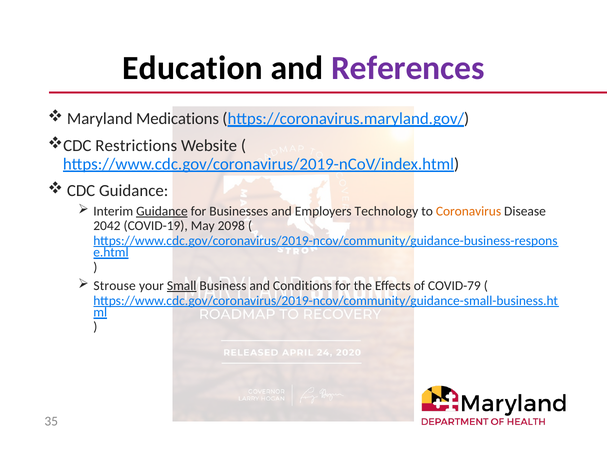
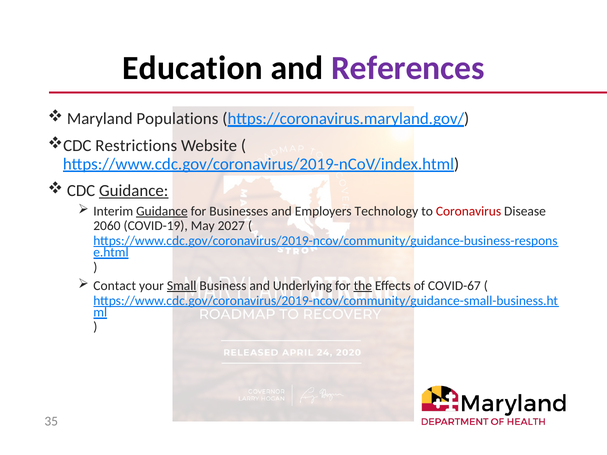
Medications: Medications -> Populations
Guidance at (134, 191) underline: none -> present
Coronavirus colour: orange -> red
2042: 2042 -> 2060
2098: 2098 -> 2027
Strouse: Strouse -> Contact
Conditions: Conditions -> Underlying
the underline: none -> present
COVID-79: COVID-79 -> COVID-67
